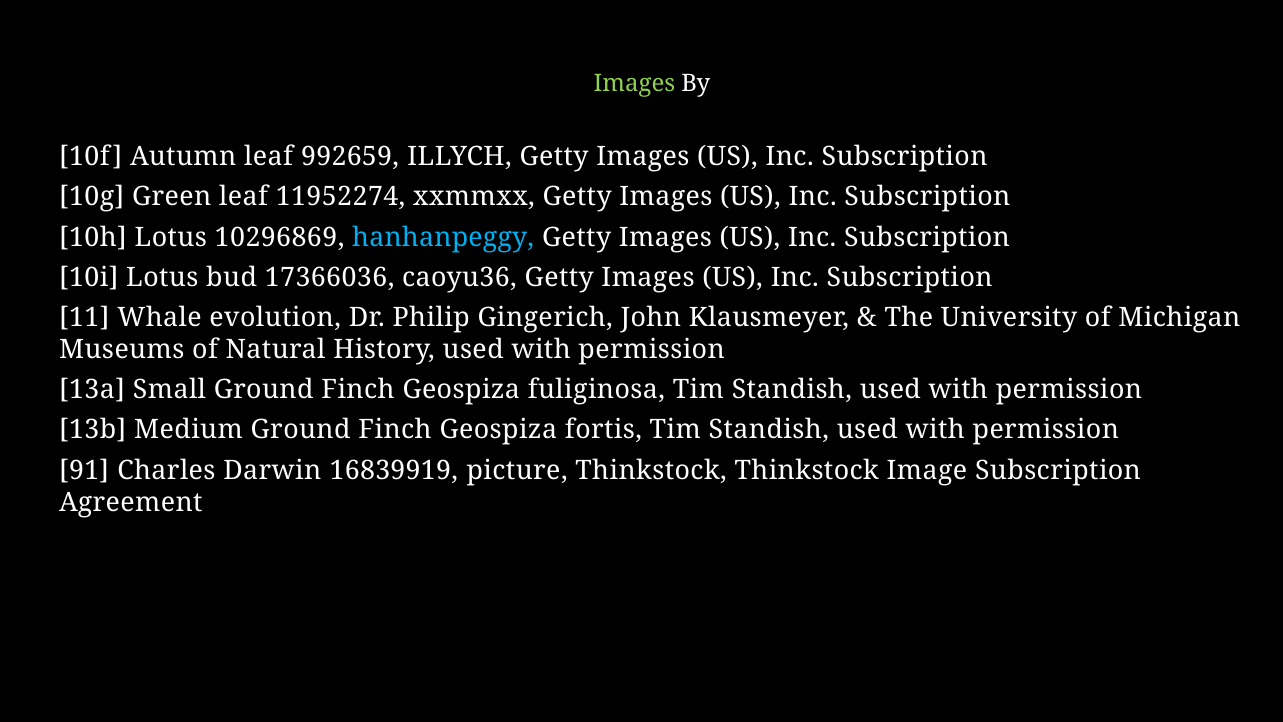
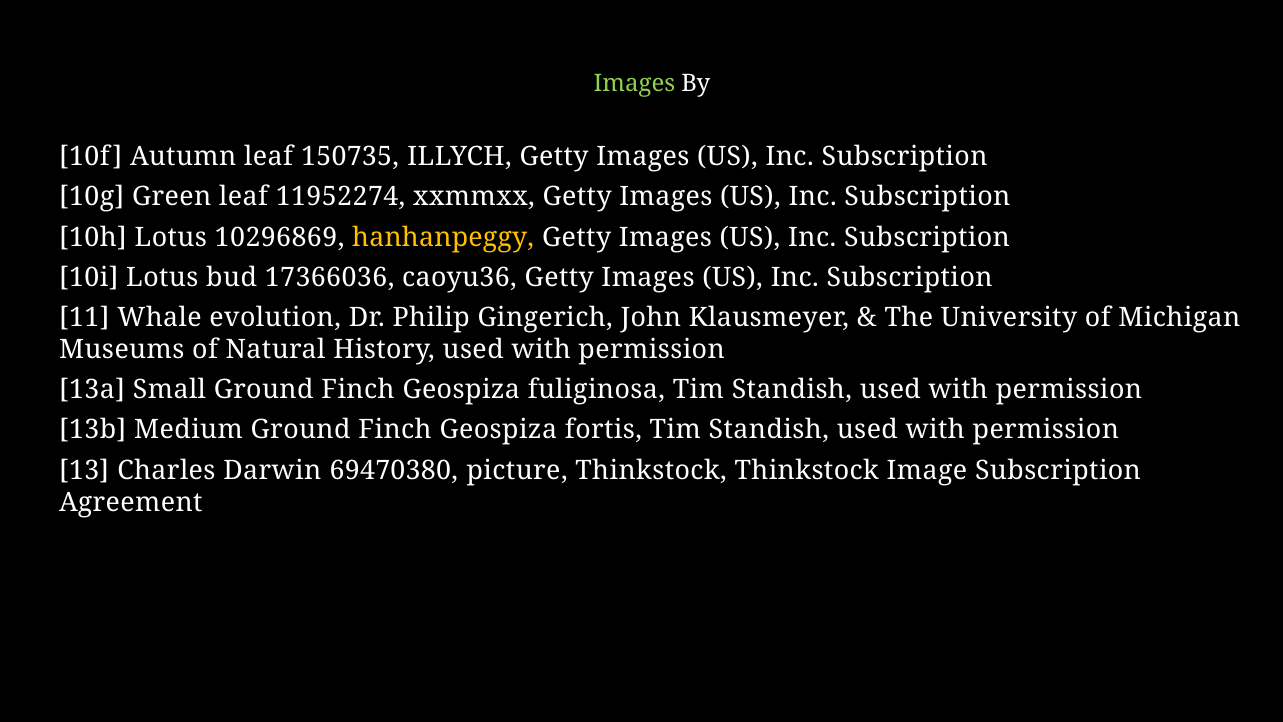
992659: 992659 -> 150735
hanhanpeggy colour: light blue -> yellow
91: 91 -> 13
16839919: 16839919 -> 69470380
